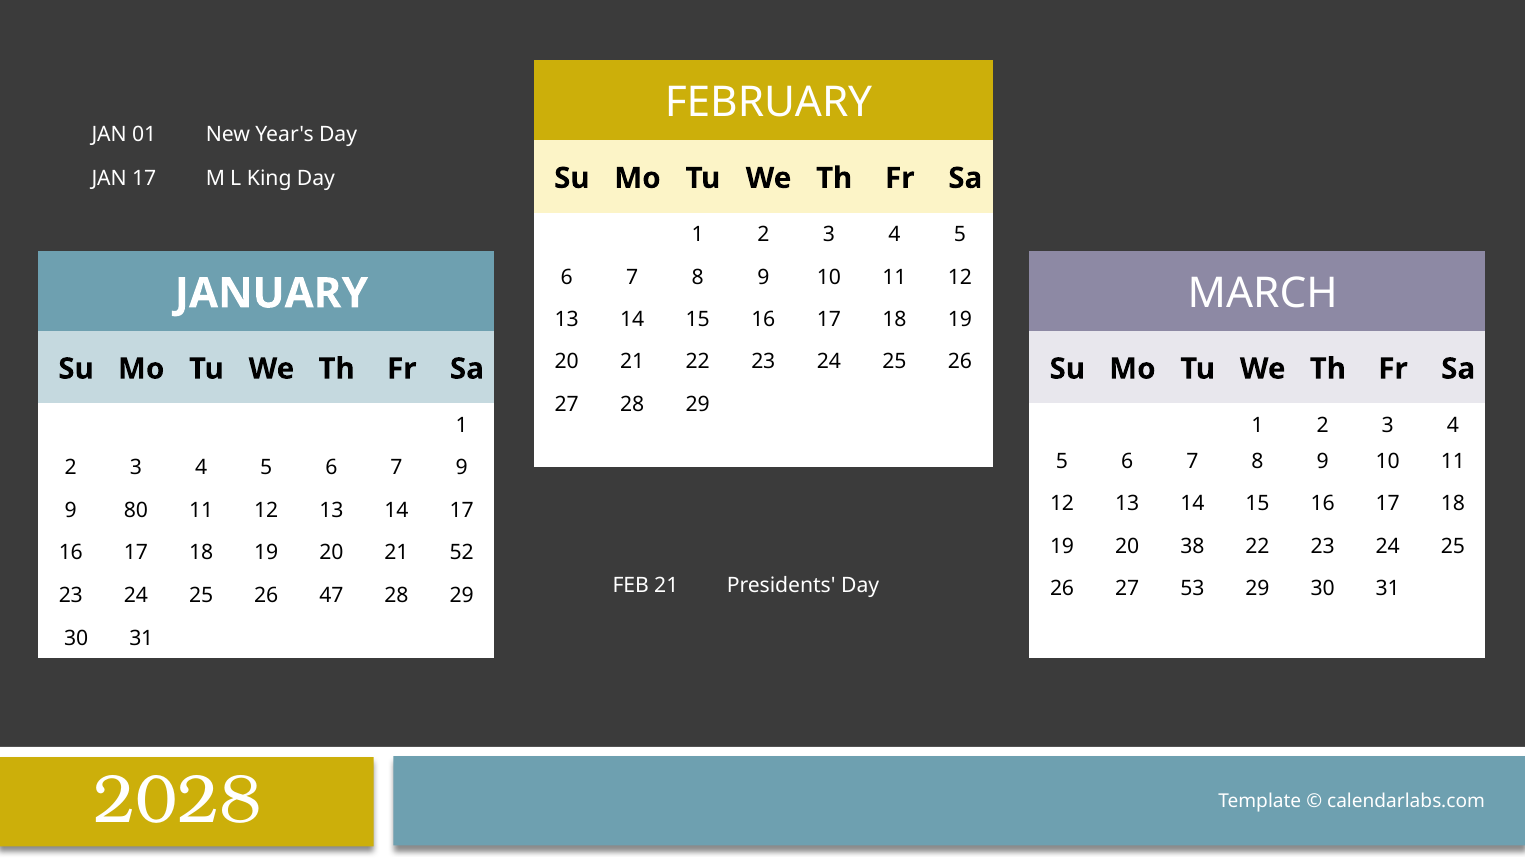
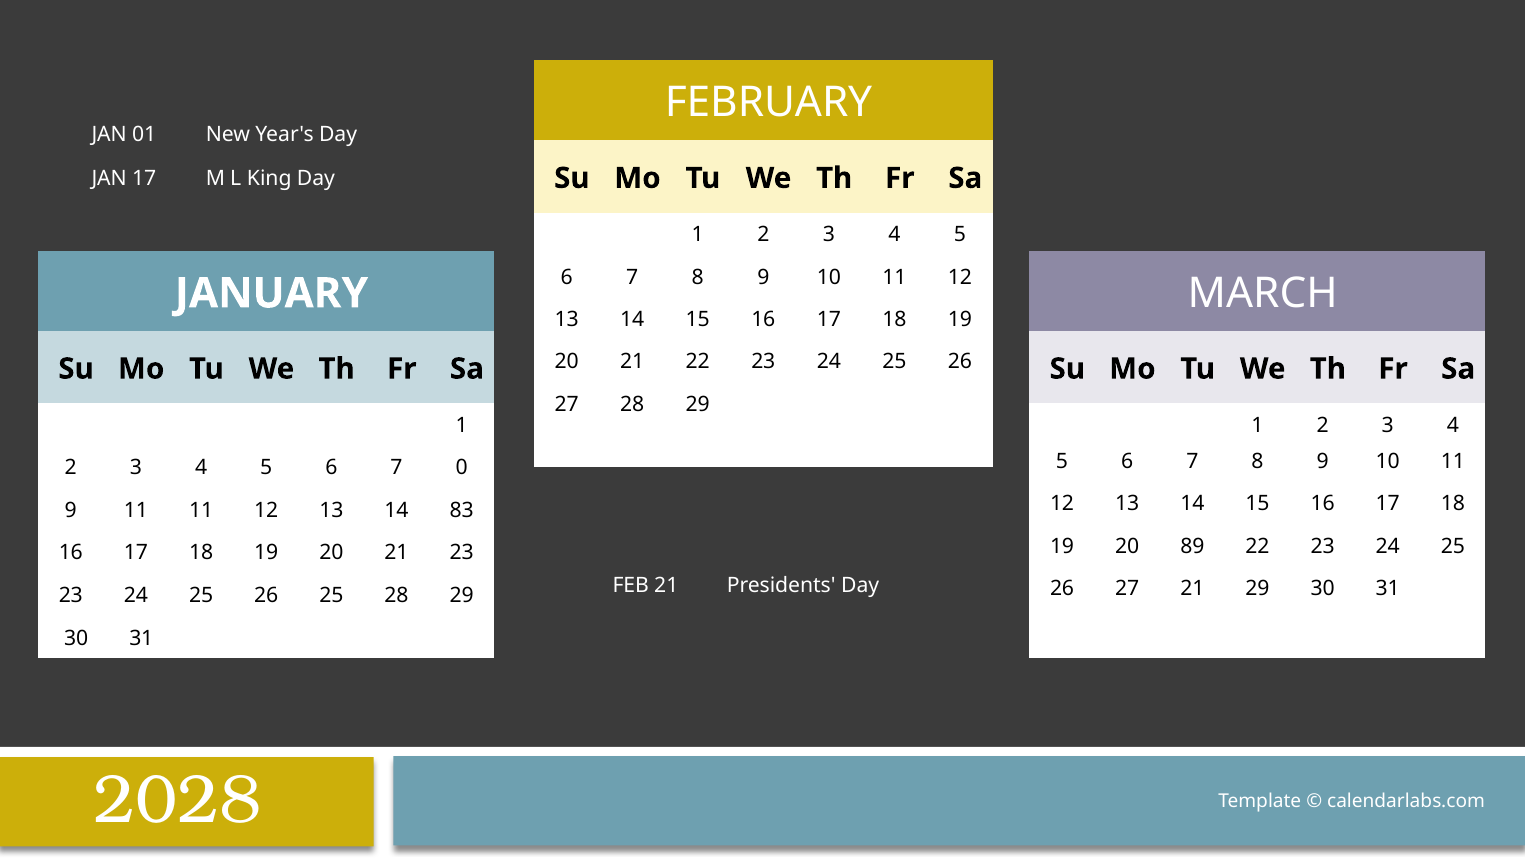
7 9: 9 -> 0
9 80: 80 -> 11
14 17: 17 -> 83
38: 38 -> 89
21 52: 52 -> 23
27 53: 53 -> 21
26 47: 47 -> 25
